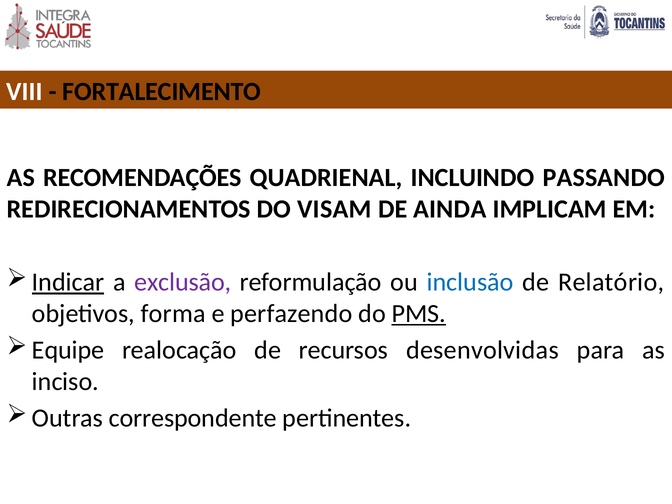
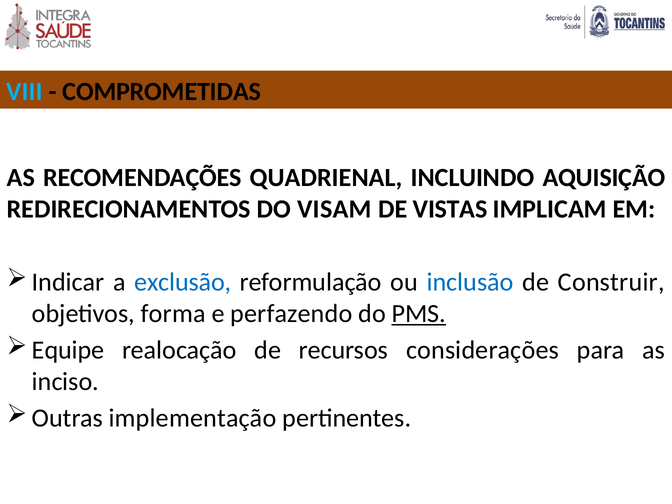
VIII colour: white -> light blue
FORTALECIMENTO: FORTALECIMENTO -> COMPROMETIDAS
PASSANDO: PASSANDO -> AQUISIÇÃO
AINDA: AINDA -> VISTAS
Indicar underline: present -> none
exclusão colour: purple -> blue
Relatório: Relatório -> Construir
desenvolvidas: desenvolvidas -> considerações
correspondente: correspondente -> implementação
